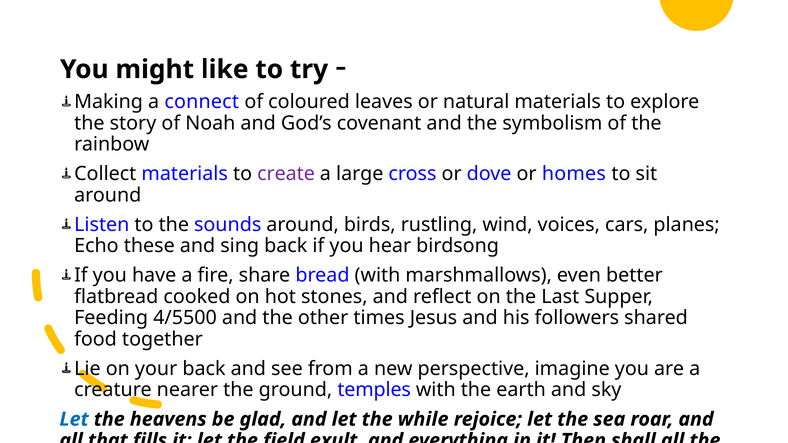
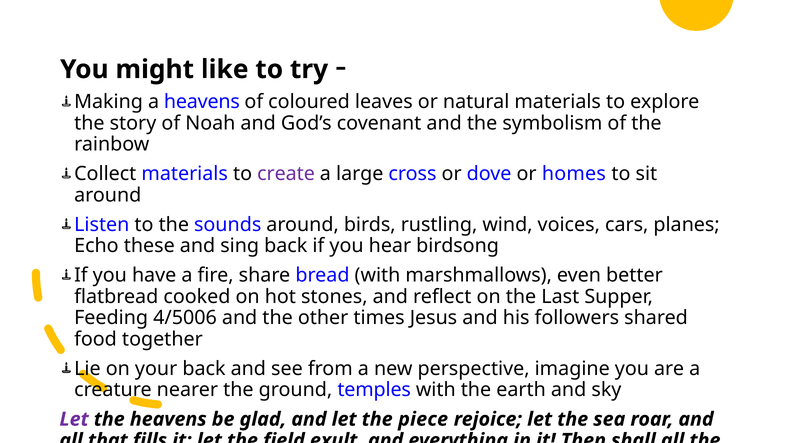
a connect: connect -> heavens
4/5500: 4/5500 -> 4/5006
Let at (74, 419) colour: blue -> purple
while: while -> piece
